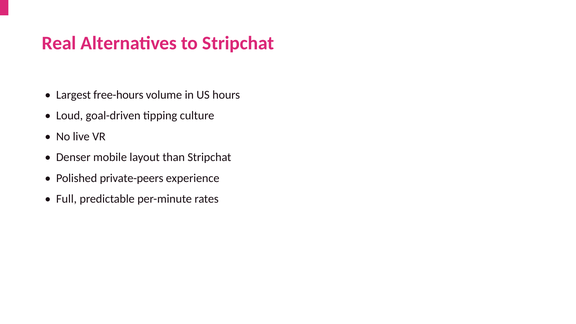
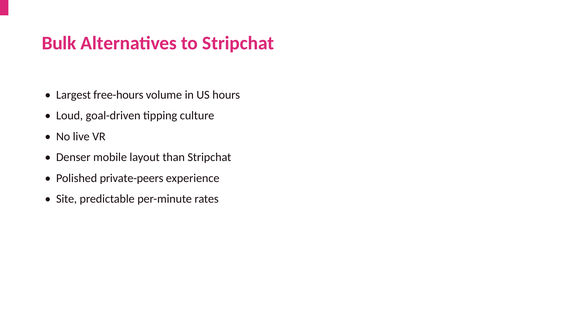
Real: Real -> Bulk
Full: Full -> Site
